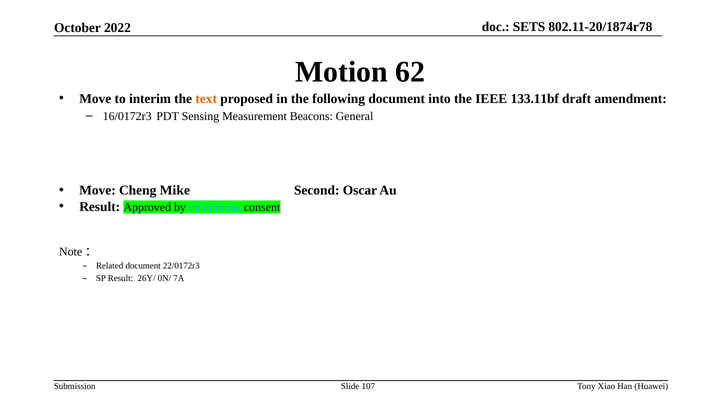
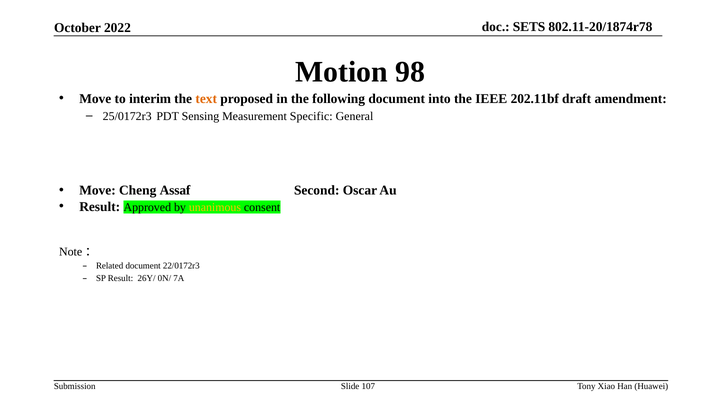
62: 62 -> 98
133.11bf: 133.11bf -> 202.11bf
16/0172r3: 16/0172r3 -> 25/0172r3
Beacons: Beacons -> Specific
Mike: Mike -> Assaf
unanimous colour: light blue -> yellow
